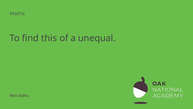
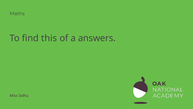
unequal: unequal -> answers
